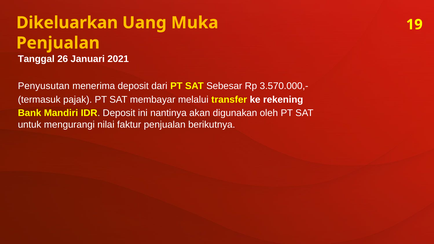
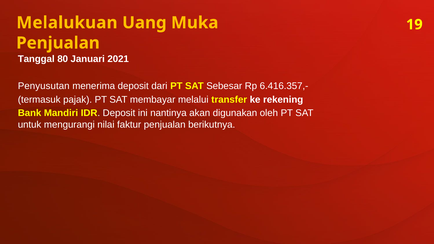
Dikeluarkan: Dikeluarkan -> Melalukuan
26: 26 -> 80
3.570.000,-: 3.570.000,- -> 6.416.357,-
